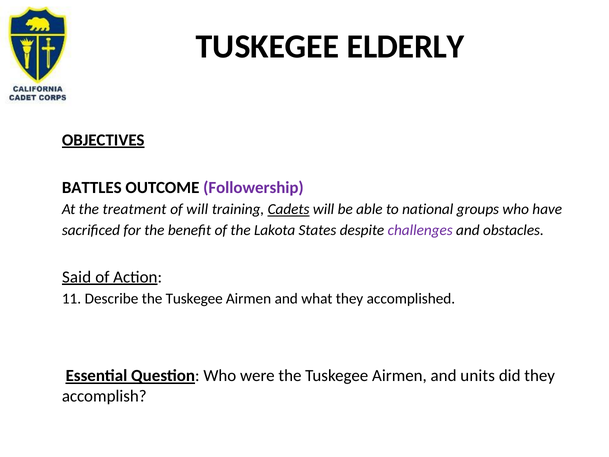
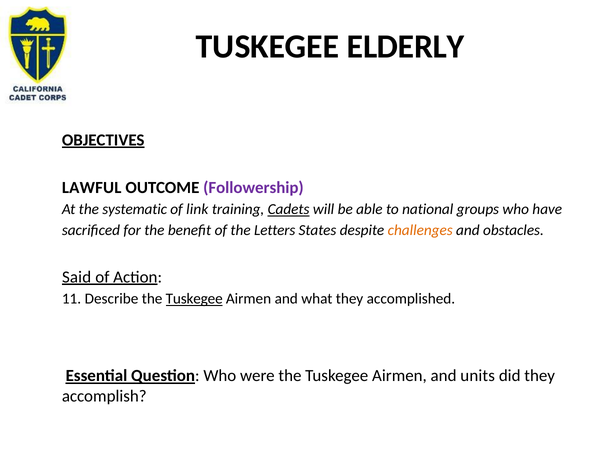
BATTLES: BATTLES -> LAWFUL
treatment: treatment -> systematic
of will: will -> link
Lakota: Lakota -> Letters
challenges colour: purple -> orange
Tuskegee at (194, 299) underline: none -> present
